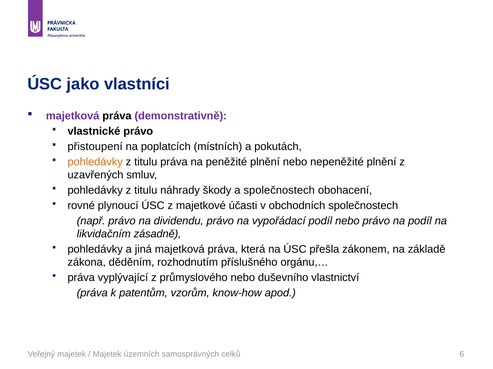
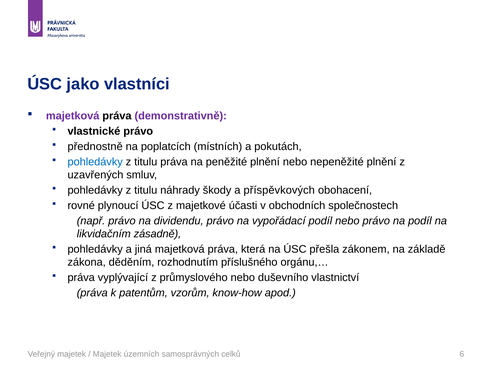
přistoupení: přistoupení -> přednostně
pohledávky at (95, 162) colour: orange -> blue
a společnostech: společnostech -> příspěvkových
